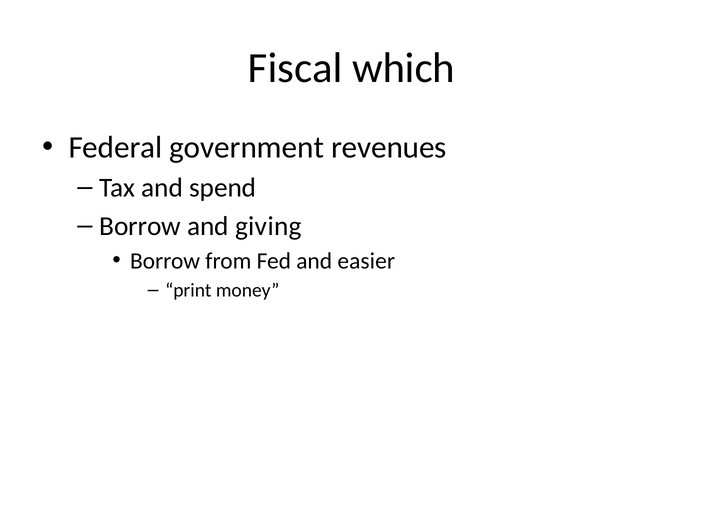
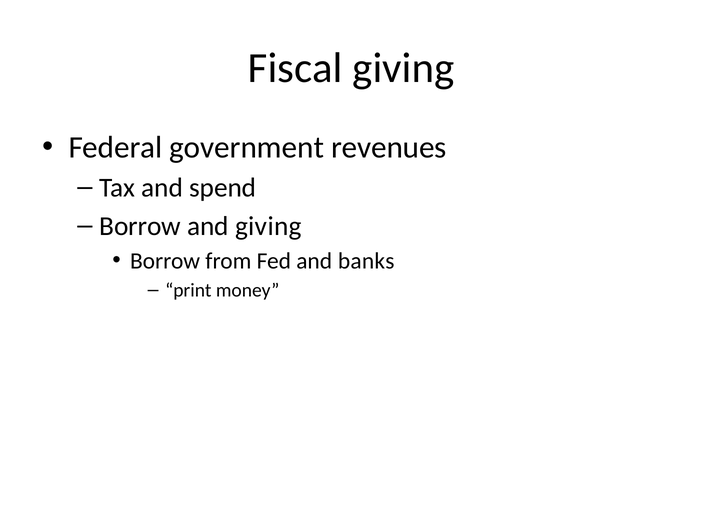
Fiscal which: which -> giving
easier: easier -> banks
